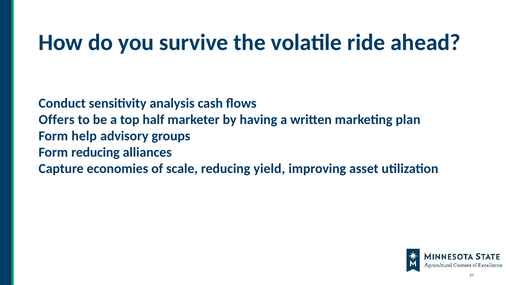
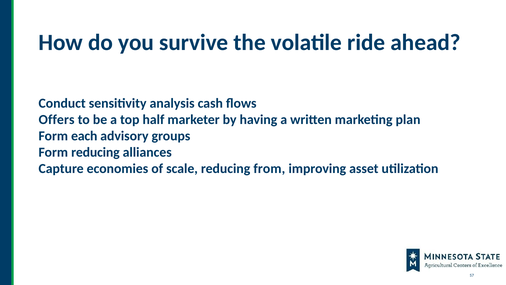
help: help -> each
yield: yield -> from
